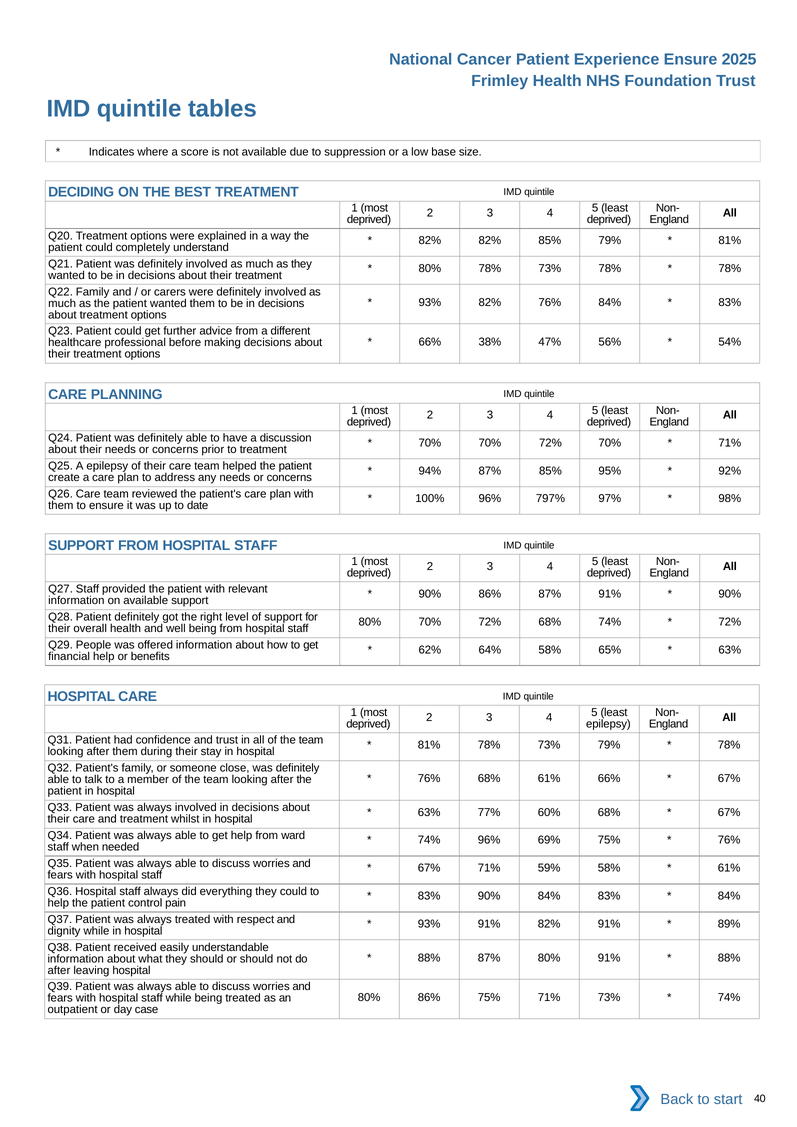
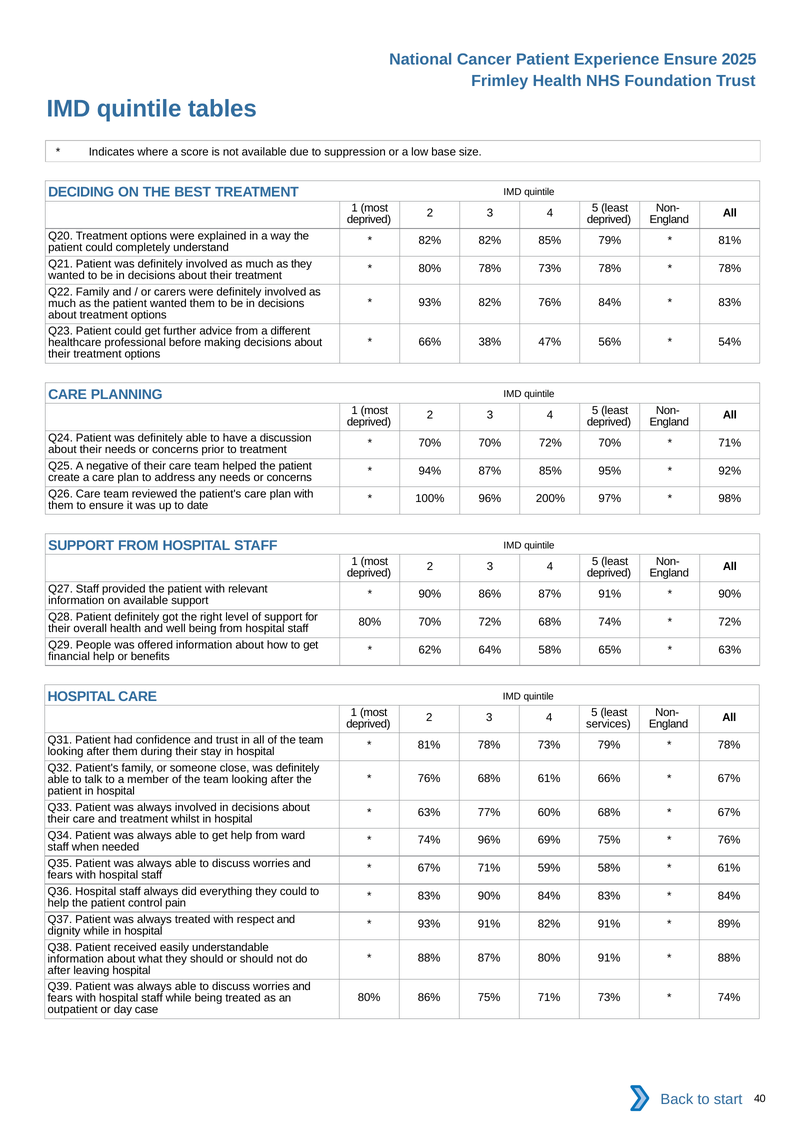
A epilepsy: epilepsy -> negative
797%: 797% -> 200%
epilepsy at (608, 724): epilepsy -> services
